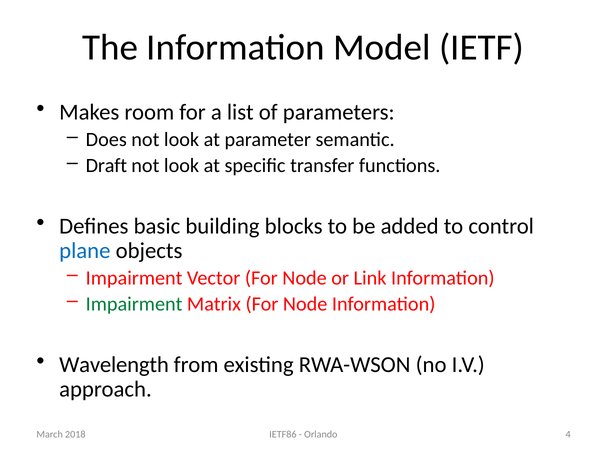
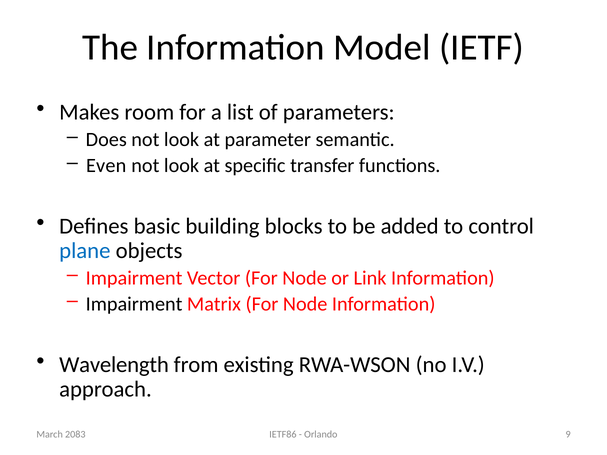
Draft: Draft -> Even
Impairment at (134, 304) colour: green -> black
4: 4 -> 9
2018: 2018 -> 2083
